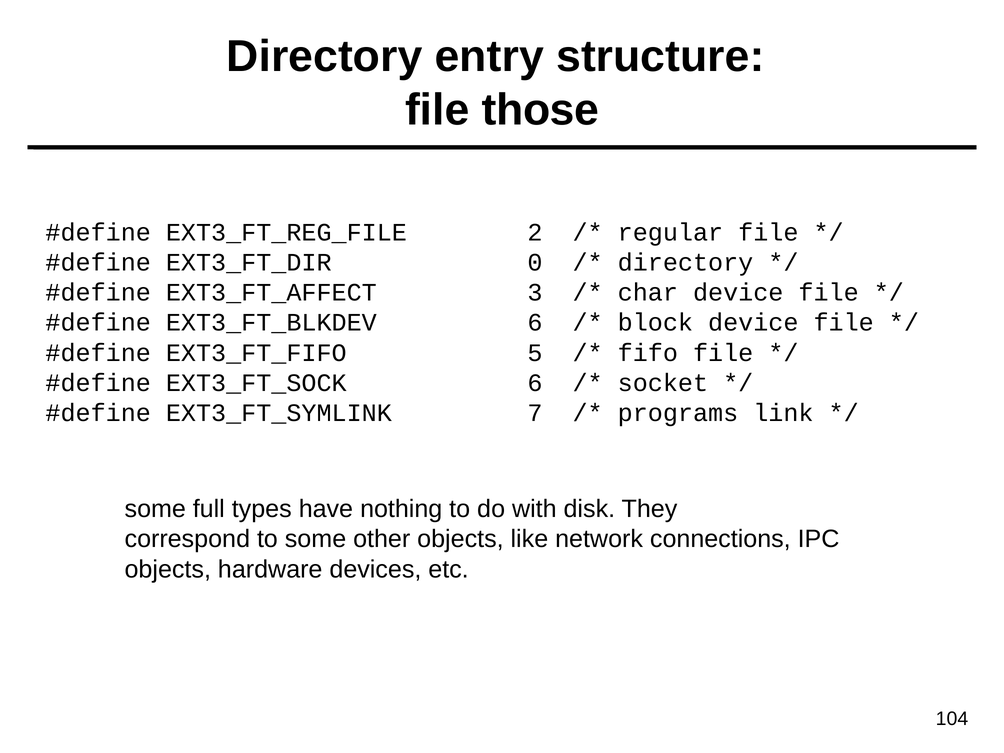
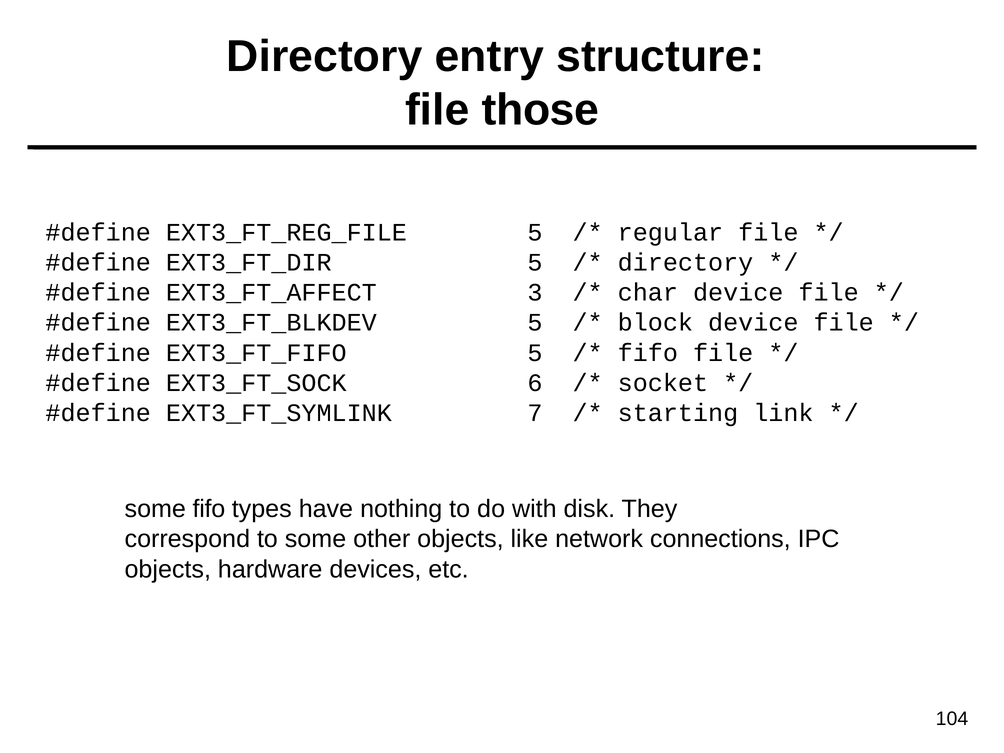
EXT3_FT_REG_FILE 2: 2 -> 5
EXT3_FT_DIR 0: 0 -> 5
EXT3_FT_BLKDEV 6: 6 -> 5
programs: programs -> starting
some full: full -> fifo
